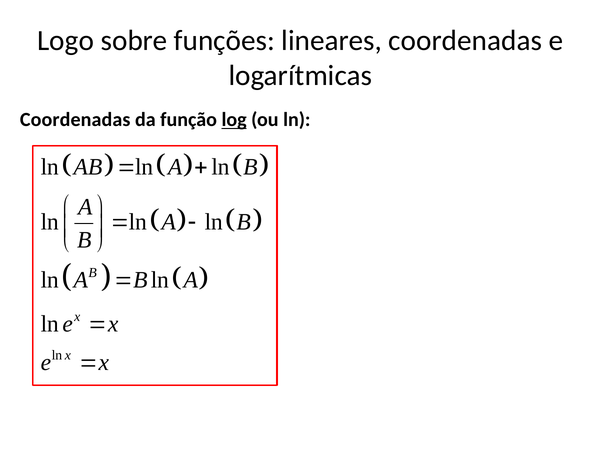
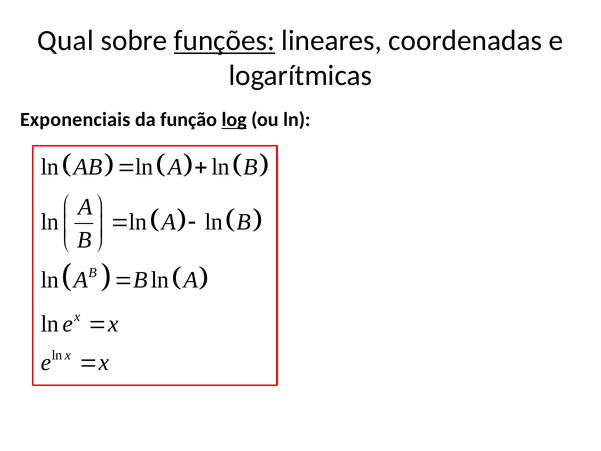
Logo: Logo -> Qual
funções underline: none -> present
Coordenadas at (75, 120): Coordenadas -> Exponenciais
